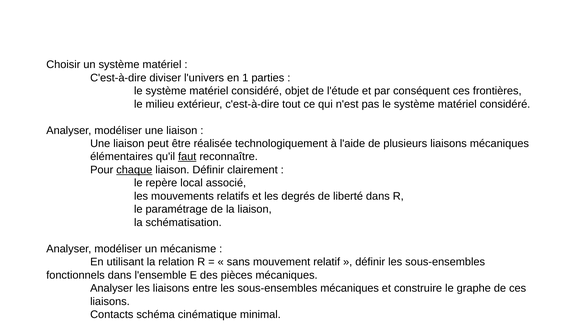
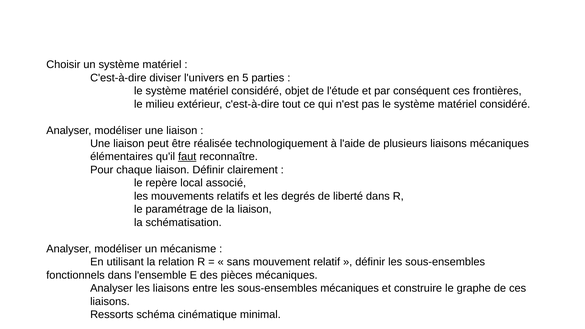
1: 1 -> 5
chaque underline: present -> none
Contacts: Contacts -> Ressorts
